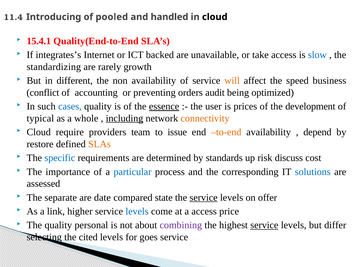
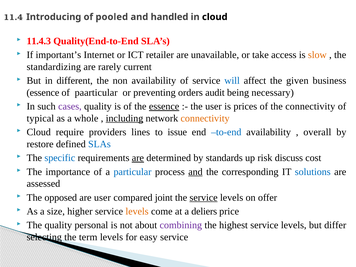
15.4.1: 15.4.1 -> 11.4.3
integrates’s: integrates’s -> important’s
backed: backed -> retailer
slow colour: blue -> orange
growth: growth -> current
will colour: orange -> blue
speed: speed -> given
conflict at (43, 93): conflict -> essence
accounting: accounting -> paarticular
optimized: optimized -> necessary
cases colour: blue -> purple
the development: development -> connectivity
team: team -> lines
to-end colour: orange -> blue
depend: depend -> overall
SLAs colour: orange -> blue
are at (138, 158) underline: none -> present
and at (195, 172) underline: none -> present
separate: separate -> opposed
are date: date -> user
state: state -> joint
link: link -> size
levels at (137, 211) colour: blue -> orange
a access: access -> deliers
service at (264, 225) underline: present -> none
cited: cited -> term
goes: goes -> easy
